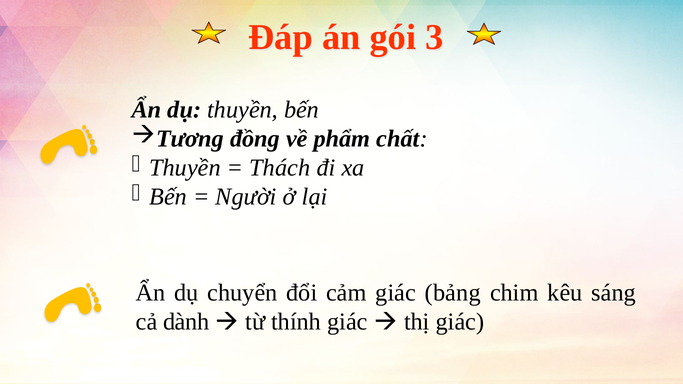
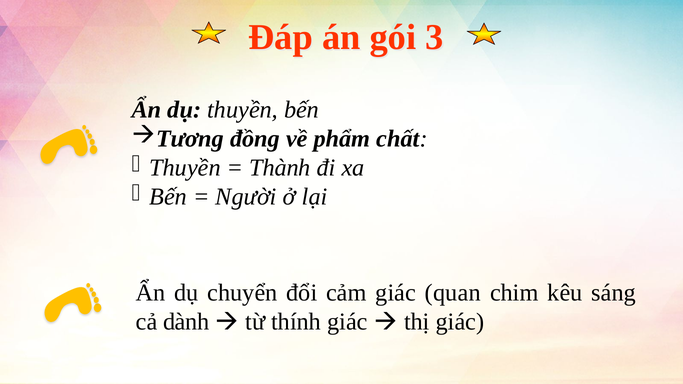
Thách: Thách -> Thành
bảng: bảng -> quan
